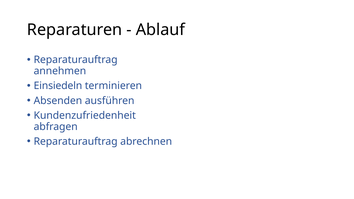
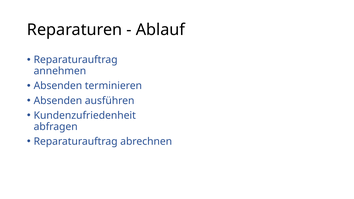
Einsiedeln at (58, 86): Einsiedeln -> Absenden
